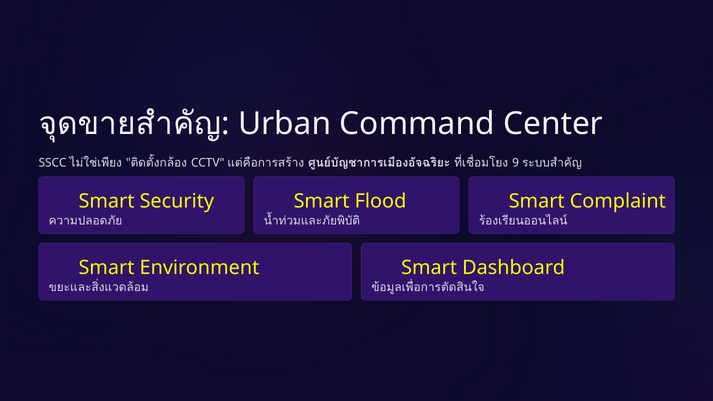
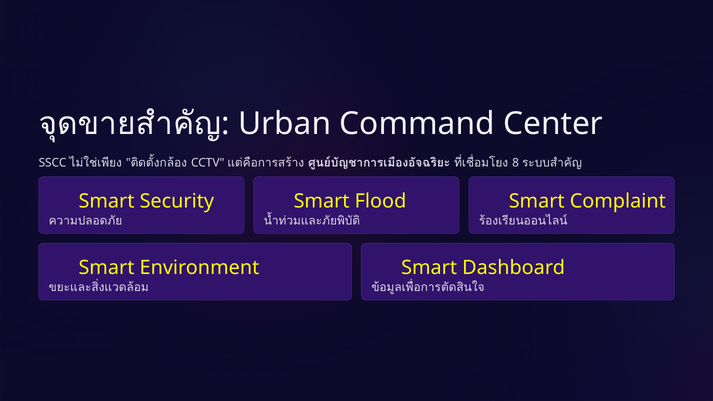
9: 9 -> 8
